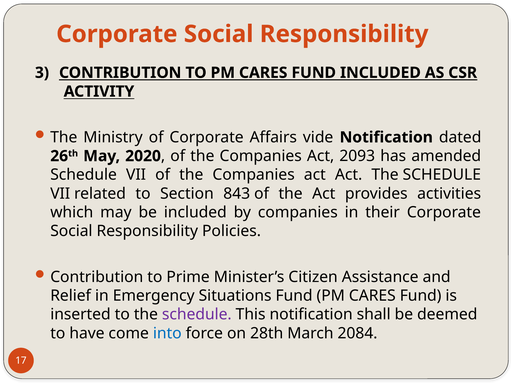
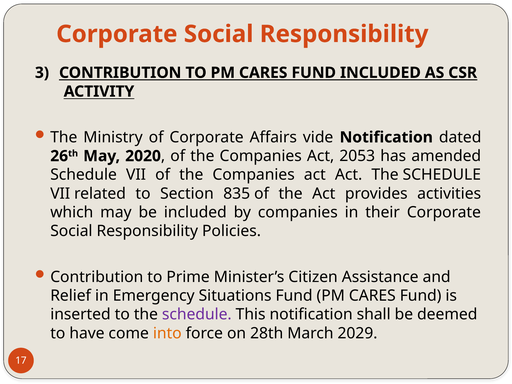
2093: 2093 -> 2053
843: 843 -> 835
into colour: blue -> orange
2084: 2084 -> 2029
